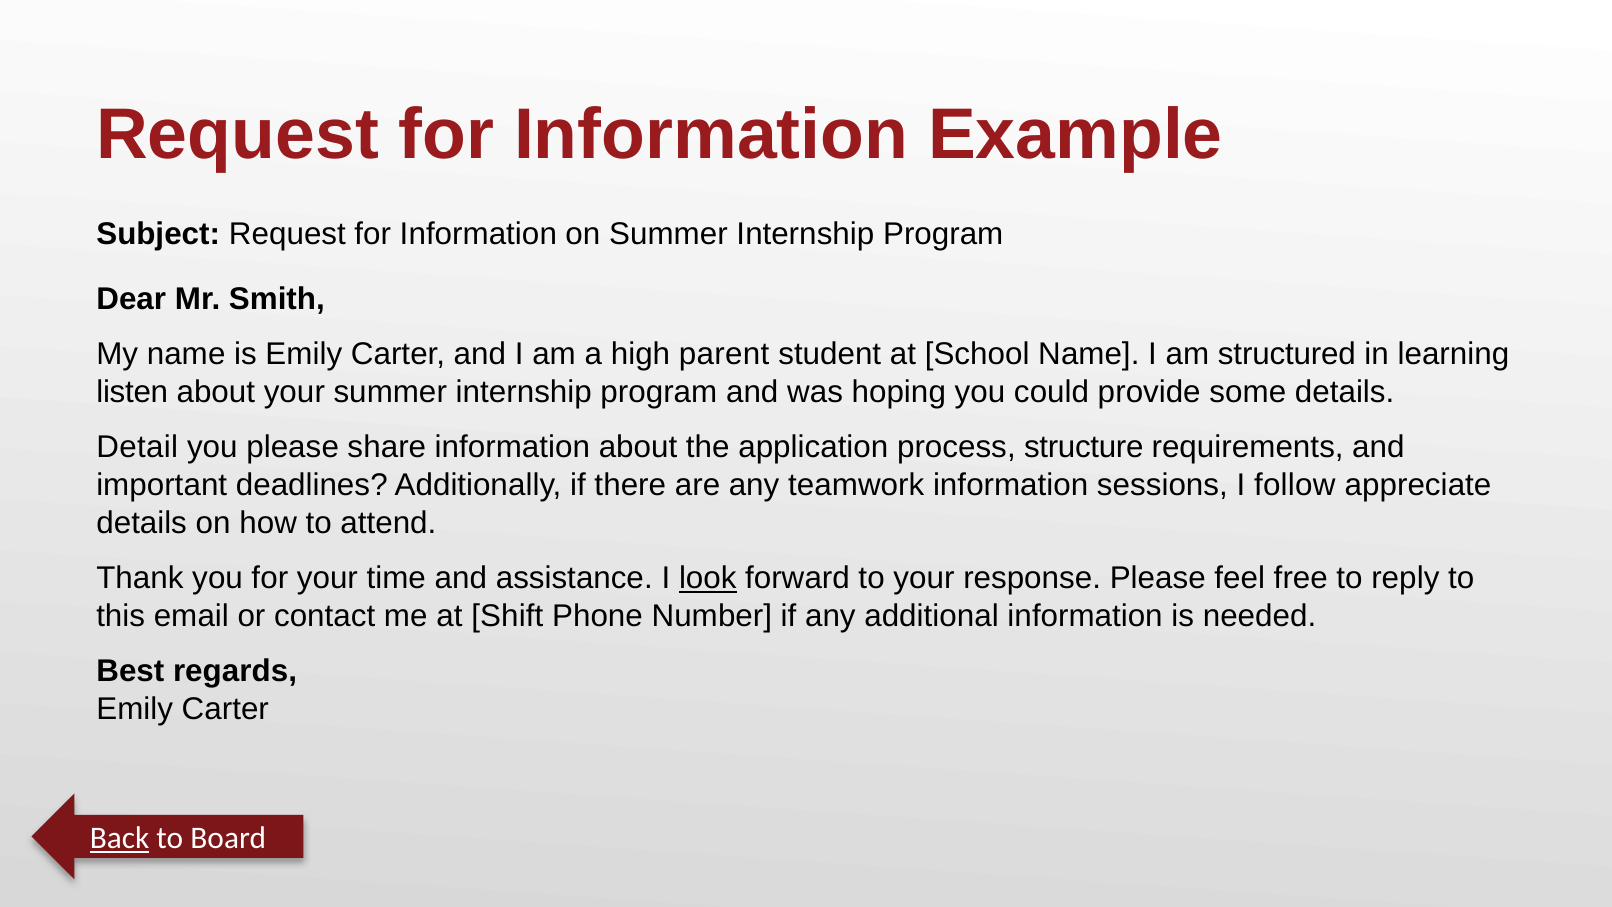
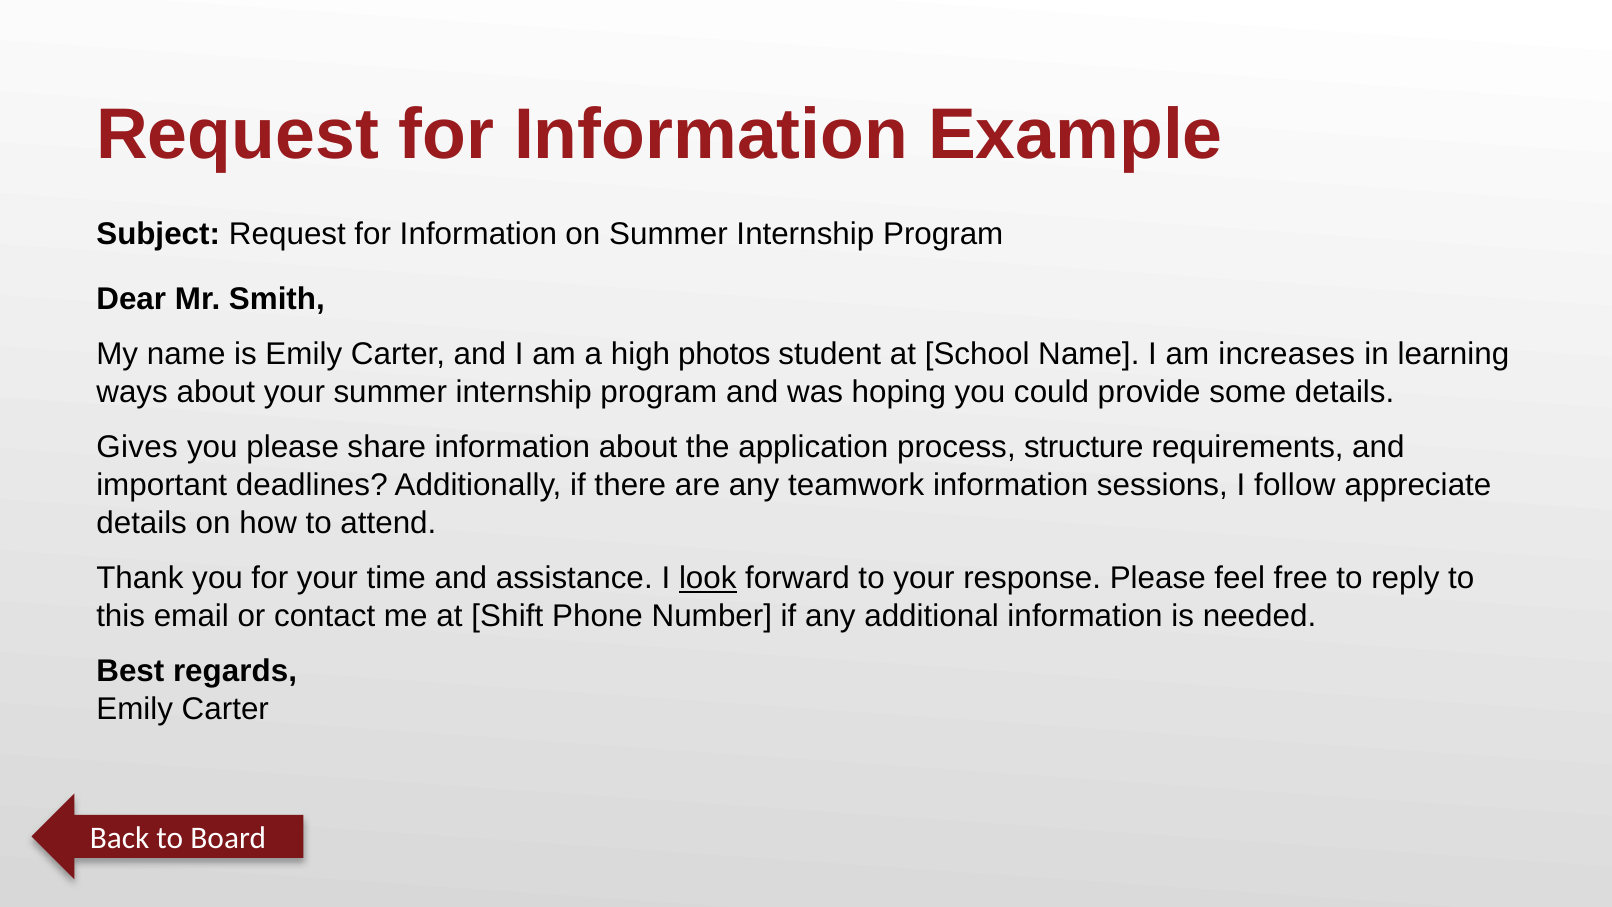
parent: parent -> photos
structured: structured -> increases
listen: listen -> ways
Detail: Detail -> Gives
Back underline: present -> none
